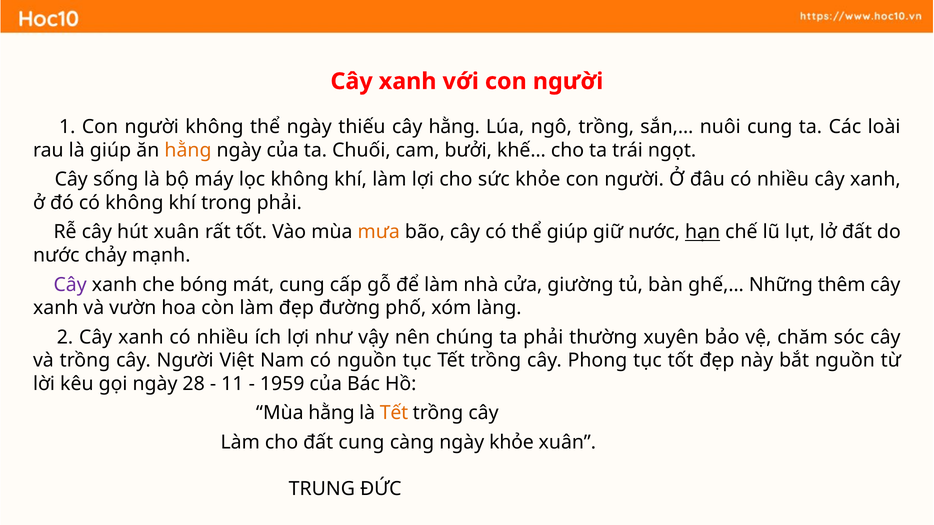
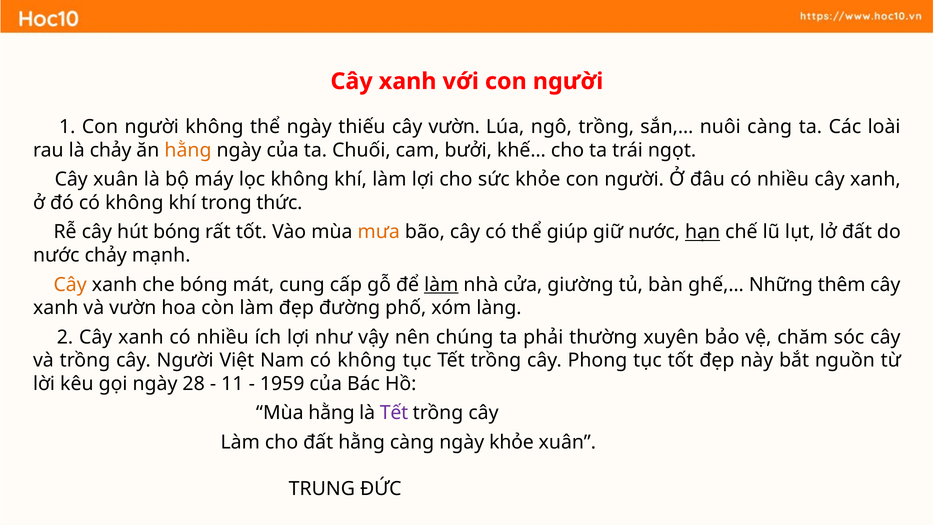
cây hằng: hằng -> vườn
nuôi cung: cung -> càng
là giúp: giúp -> chảy
Cây sống: sống -> xuân
trong phải: phải -> thức
hút xuân: xuân -> bóng
Cây at (70, 285) colour: purple -> orange
làm at (441, 285) underline: none -> present
Nam có nguồn: nguồn -> không
Tết at (394, 413) colour: orange -> purple
đất cung: cung -> hằng
